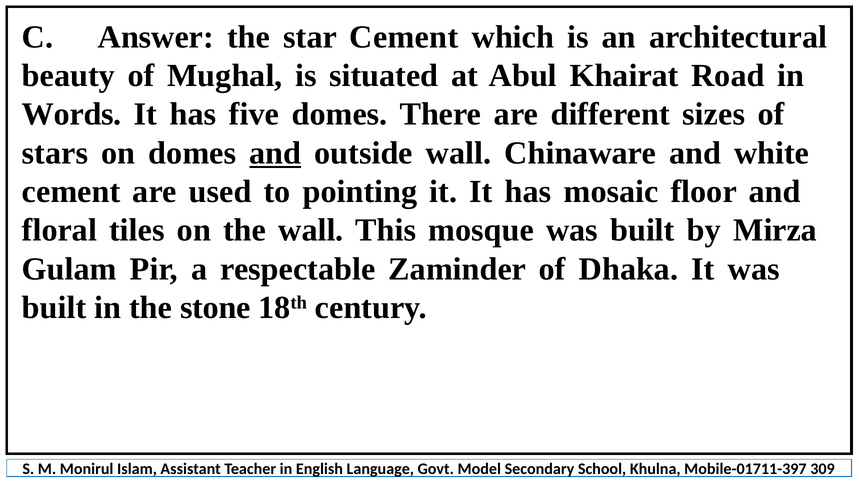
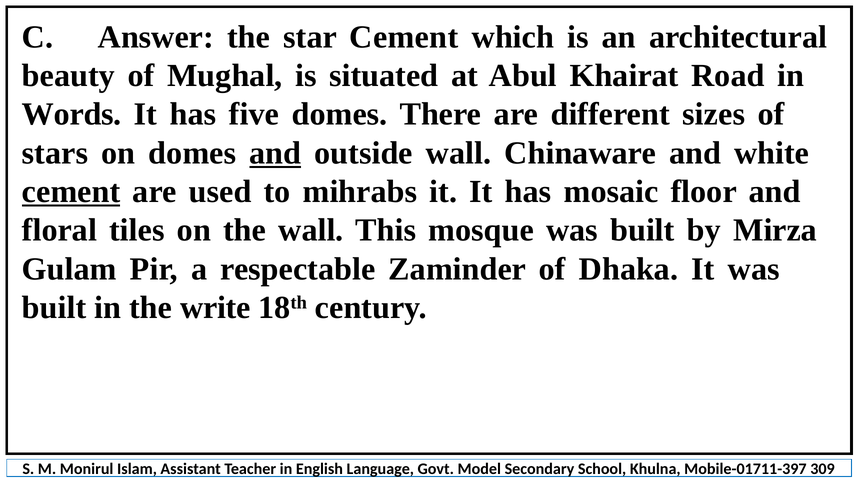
cement at (71, 192) underline: none -> present
pointing: pointing -> mihrabs
stone: stone -> write
